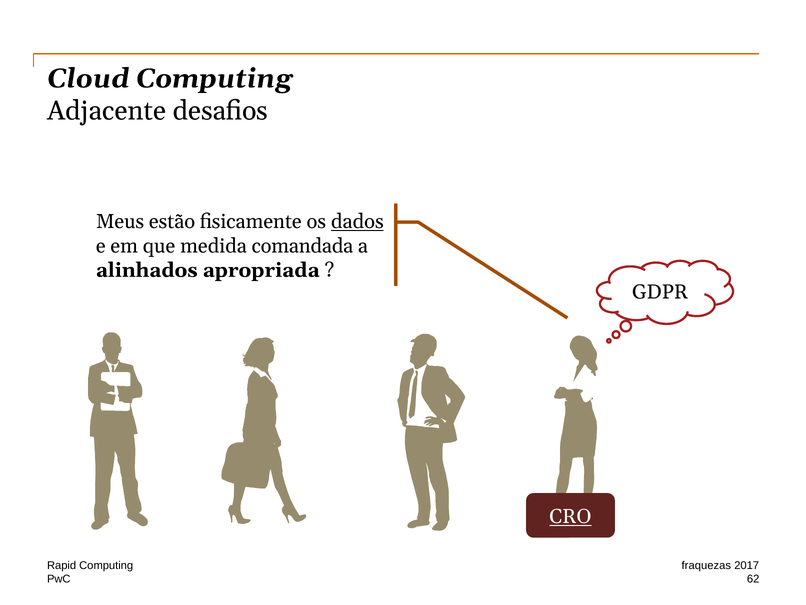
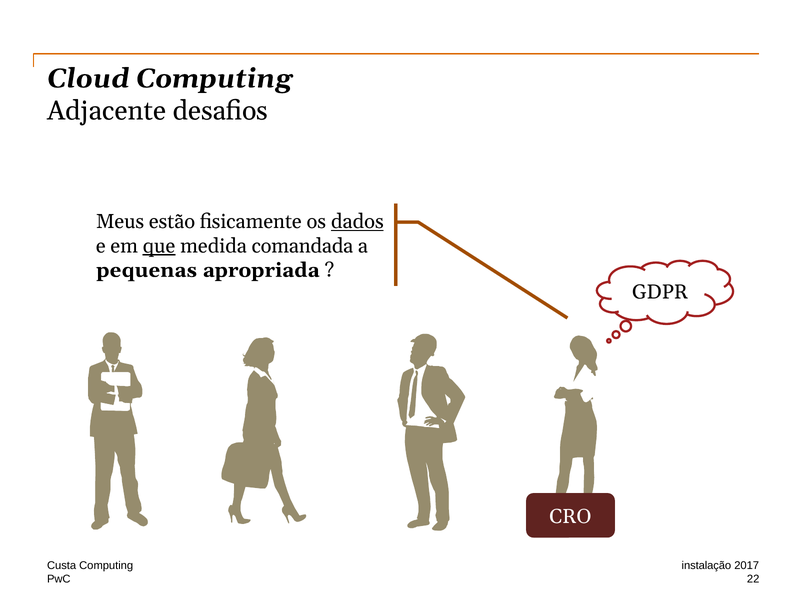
que underline: none -> present
alinhados: alinhados -> pequenas
CRO underline: present -> none
Rapid: Rapid -> Custa
fraquezas: fraquezas -> instalação
62: 62 -> 22
